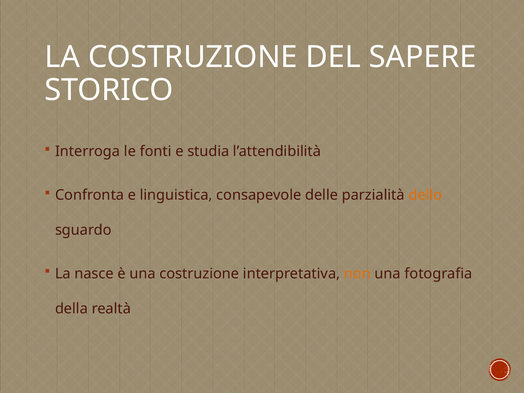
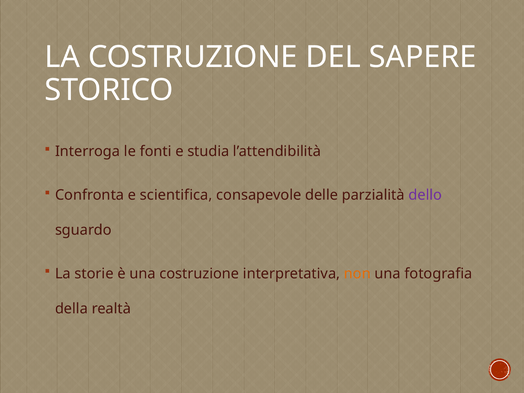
linguistica: linguistica -> scientifica
dello colour: orange -> purple
nasce: nasce -> storie
